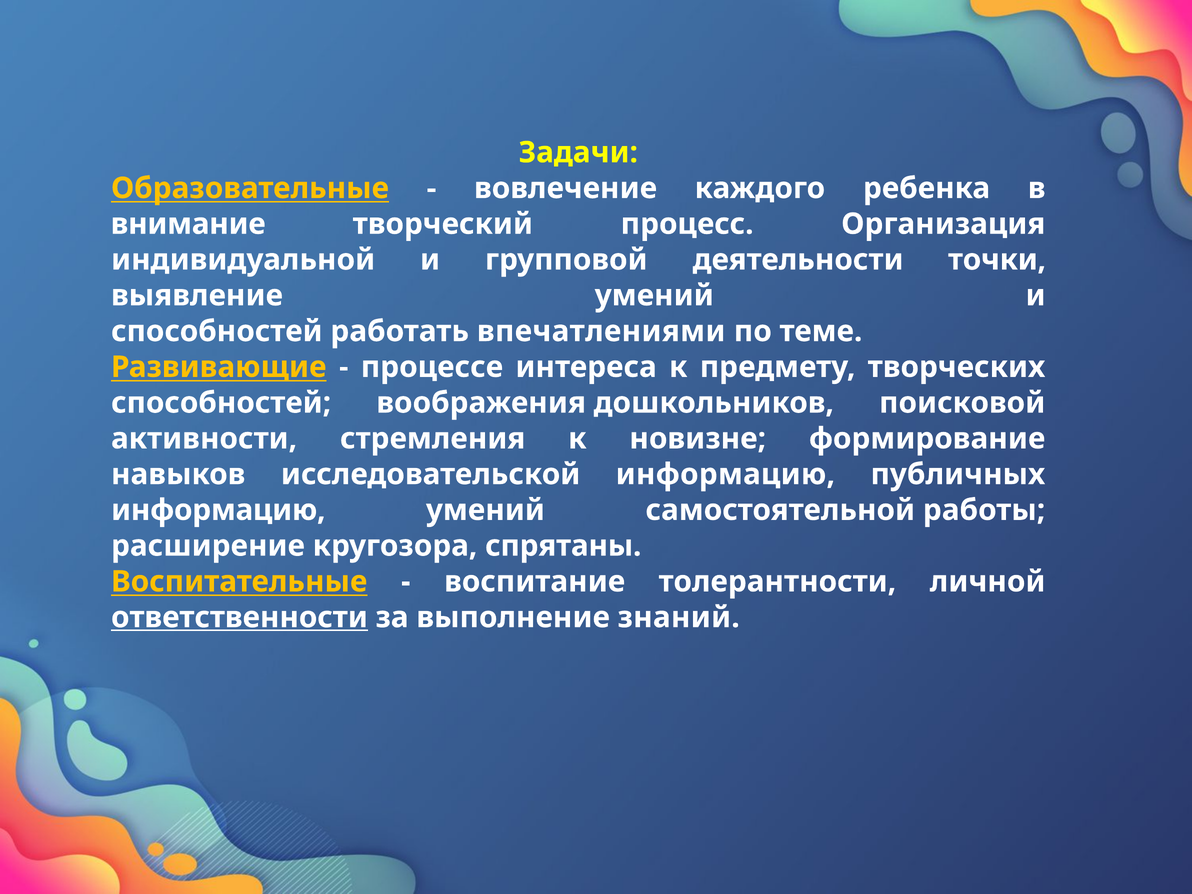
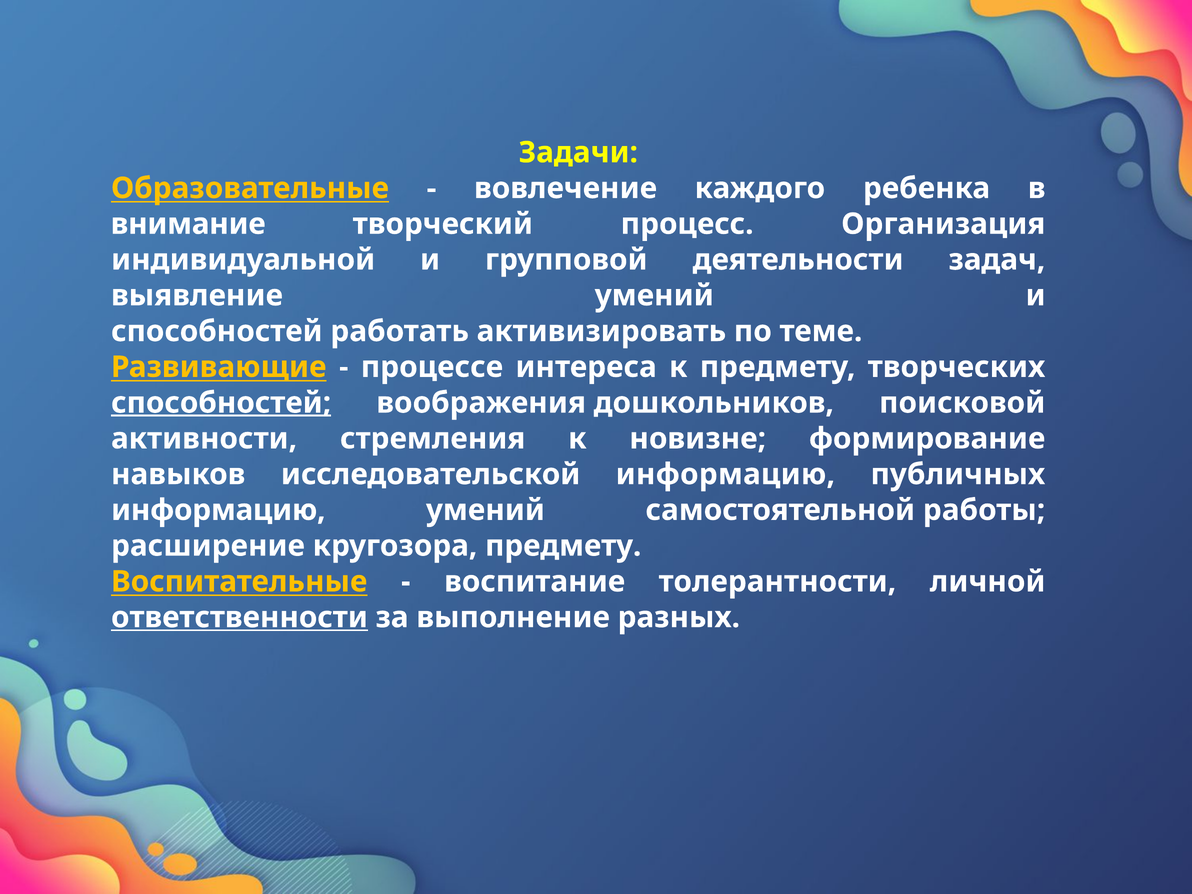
точки: точки -> задач
впечатлениями: впечатлениями -> активизировать
способностей at (221, 403) underline: none -> present
кругозора спрятаны: спрятаны -> предмету
знаний: знаний -> разных
